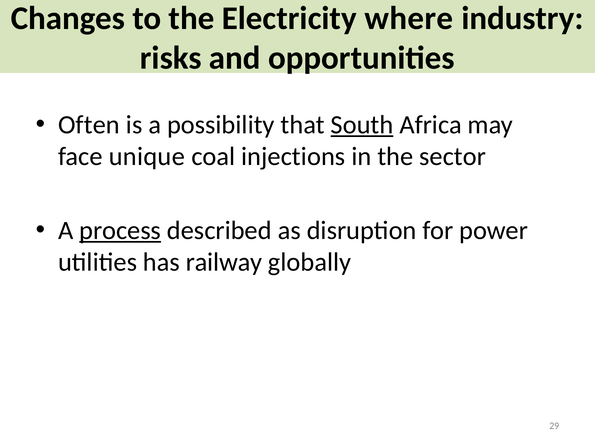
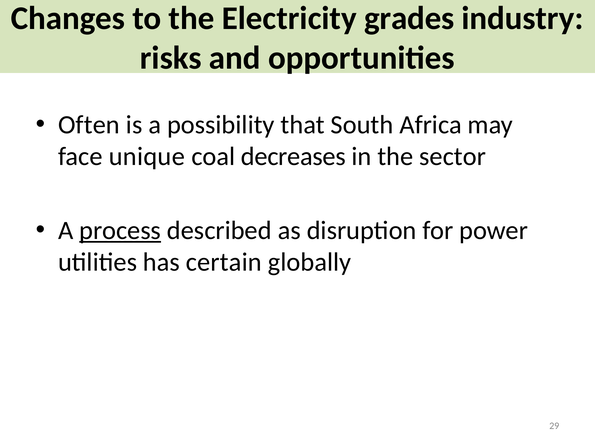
where: where -> grades
South underline: present -> none
injections: injections -> decreases
railway: railway -> certain
